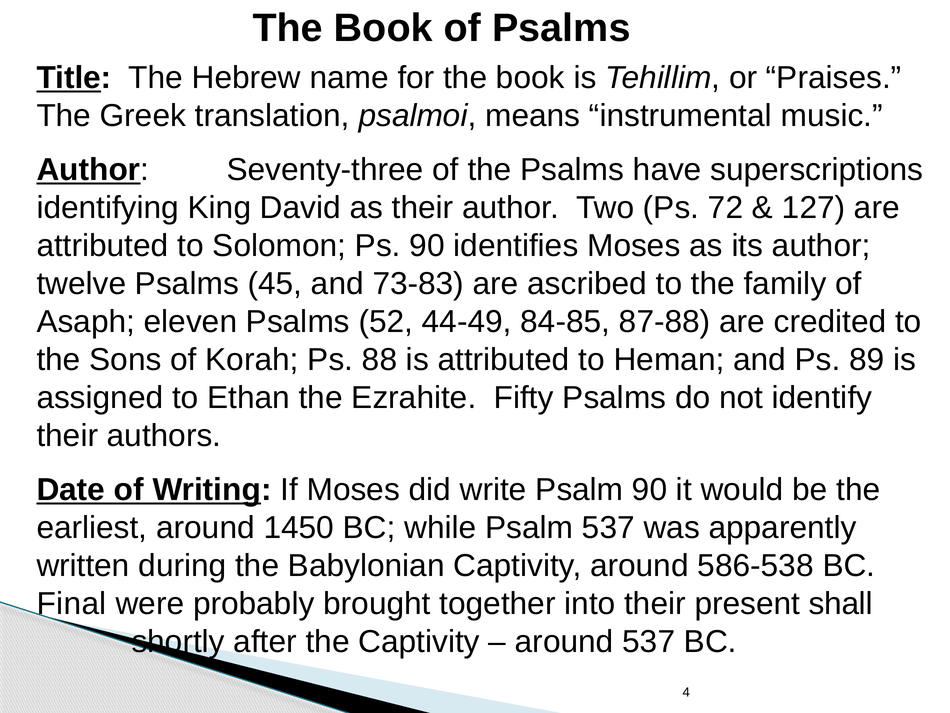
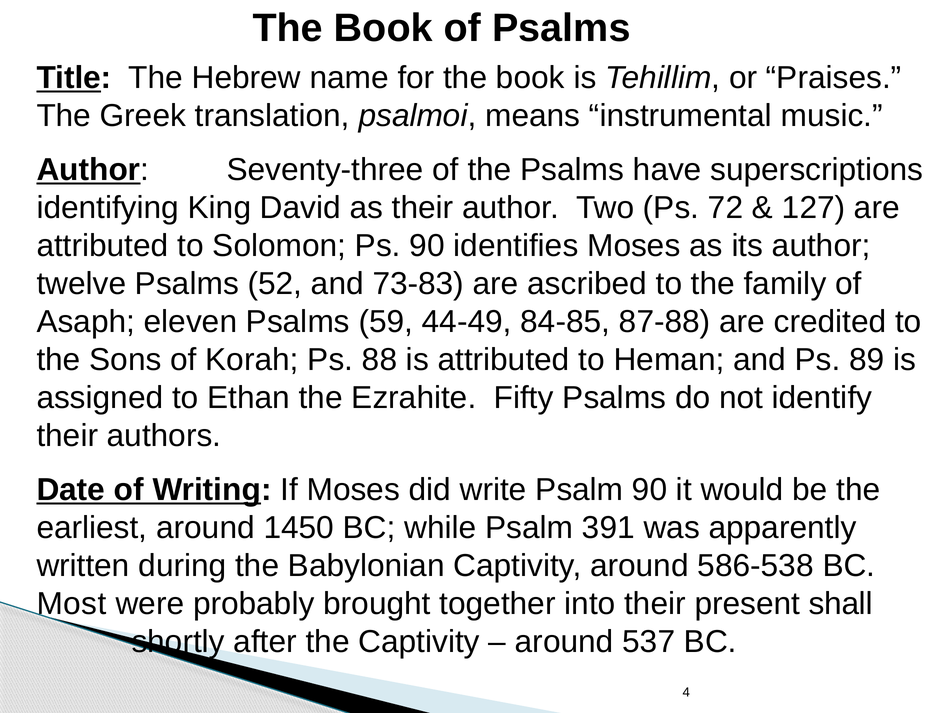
45: 45 -> 52
52: 52 -> 59
Psalm 537: 537 -> 391
Final: Final -> Most
